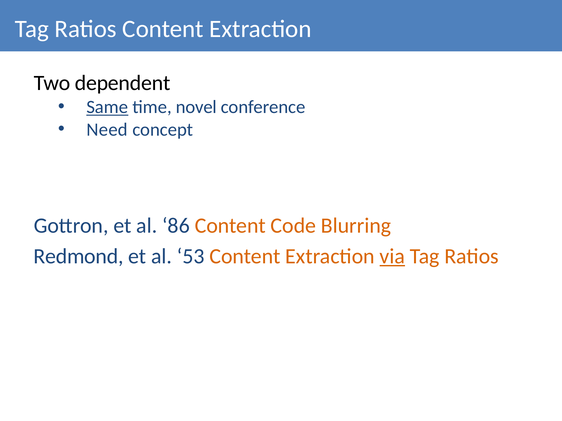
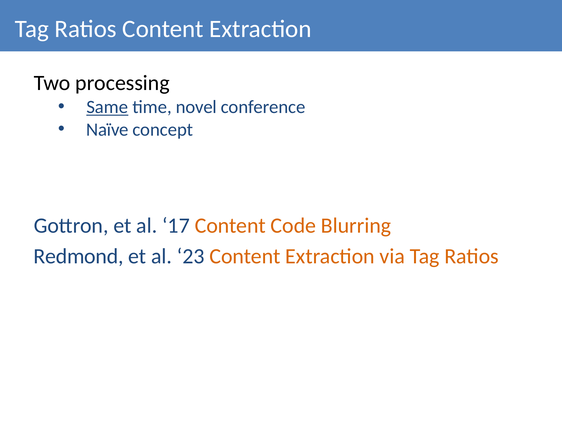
dependent: dependent -> processing
Need: Need -> Naïve
86: 86 -> 17
53: 53 -> 23
via underline: present -> none
